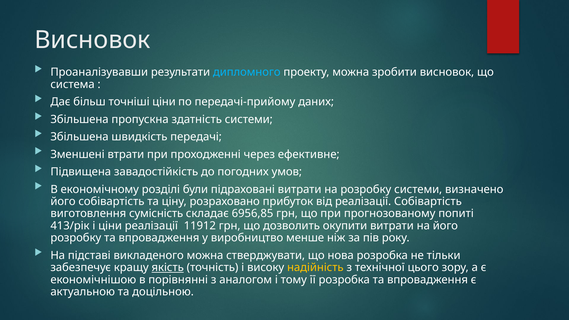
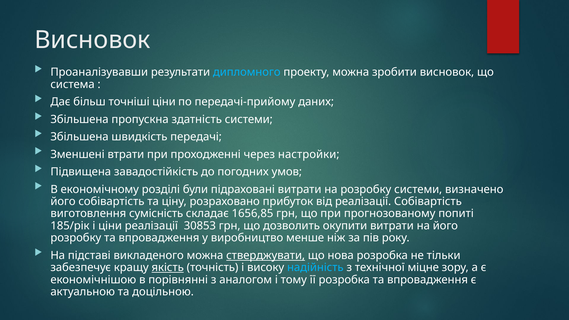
ефективне: ефективне -> настройки
6956,85: 6956,85 -> 1656,85
413/рік: 413/рік -> 185/рік
11912: 11912 -> 30853
стверджувати underline: none -> present
надійність colour: yellow -> light blue
цього: цього -> міцне
